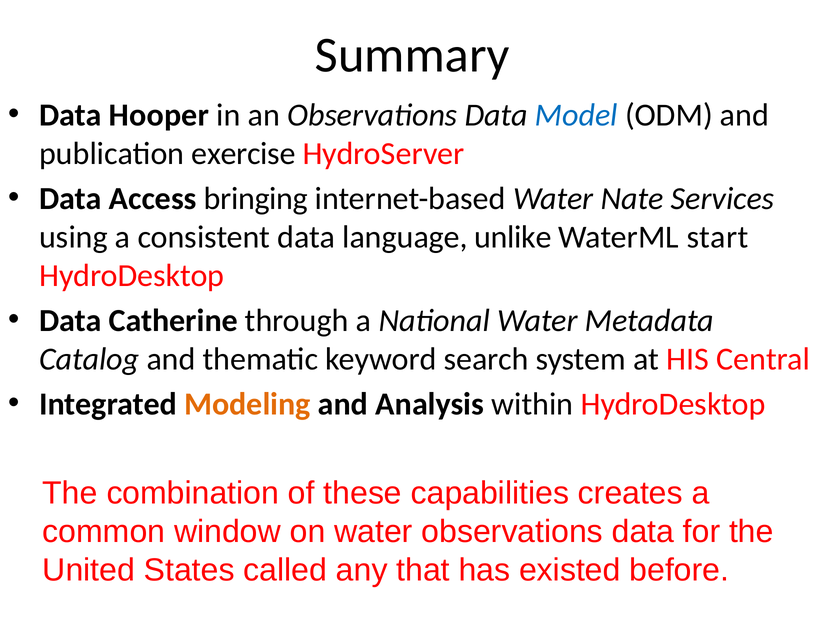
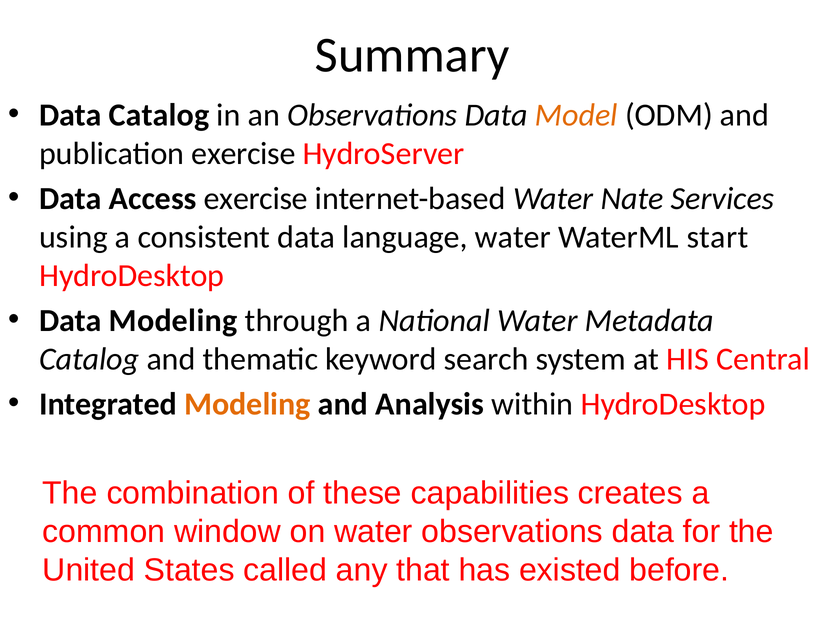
Data Hooper: Hooper -> Catalog
Model colour: blue -> orange
Access bringing: bringing -> exercise
language unlike: unlike -> water
Data Catherine: Catherine -> Modeling
